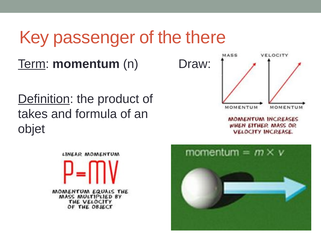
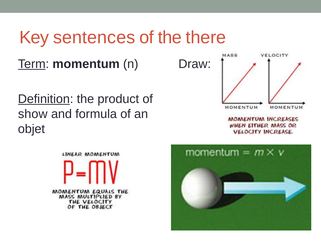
passenger: passenger -> sentences
takes: takes -> show
